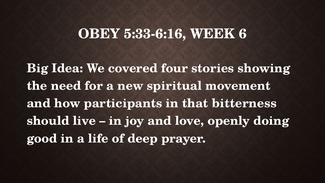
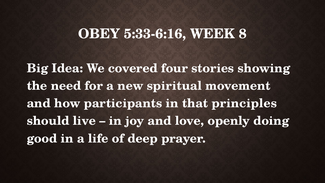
6: 6 -> 8
bitterness: bitterness -> principles
